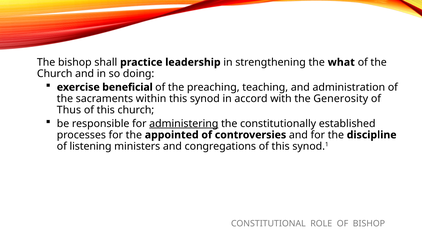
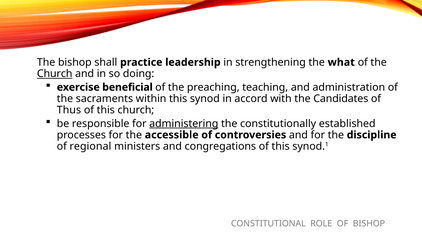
Church at (55, 74) underline: none -> present
Generosity: Generosity -> Candidates
appointed: appointed -> accessible
listening: listening -> regional
